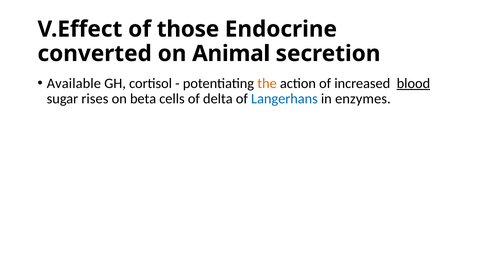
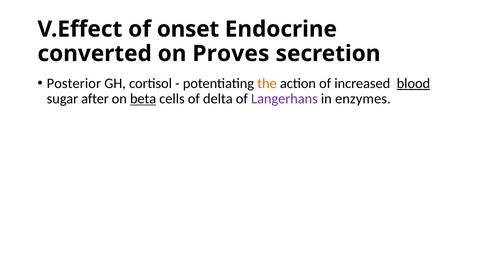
those: those -> onset
Animal: Animal -> Proves
Available: Available -> Posterior
rises: rises -> after
beta underline: none -> present
Langerhans colour: blue -> purple
